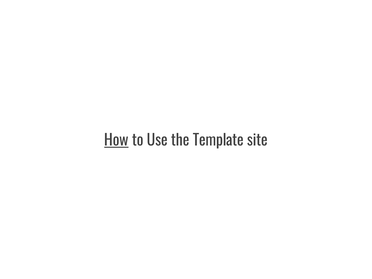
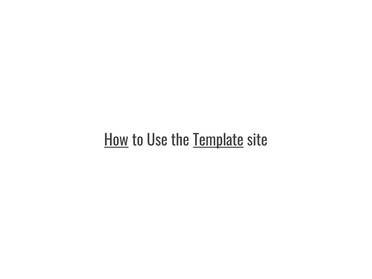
Template underline: none -> present
